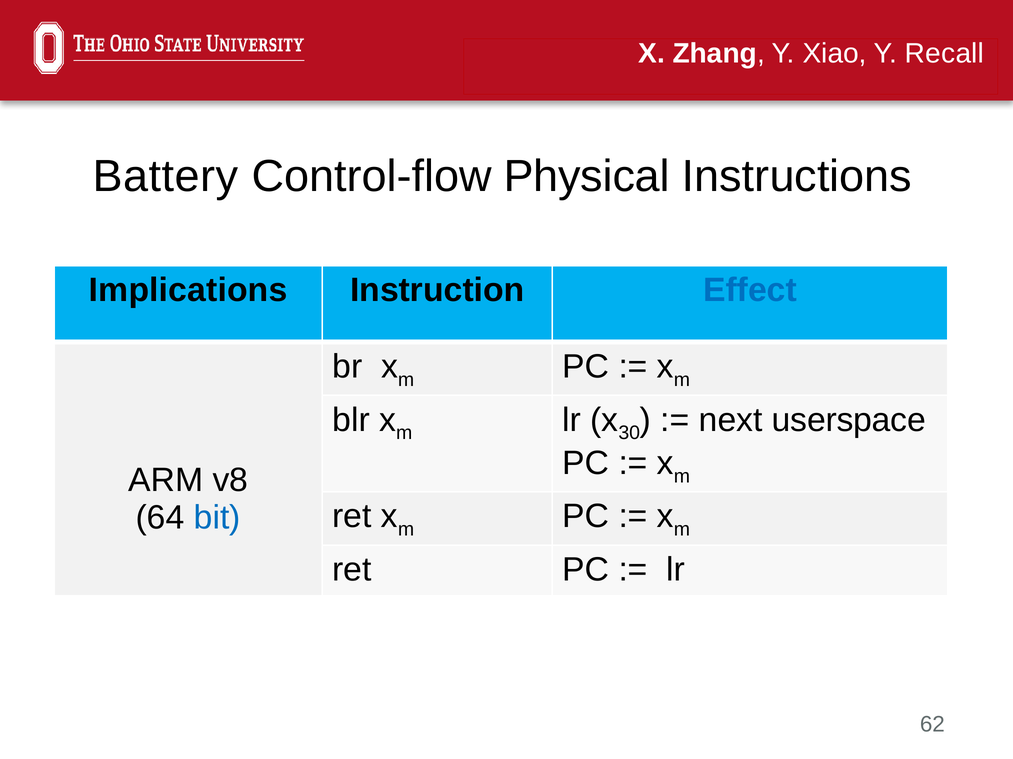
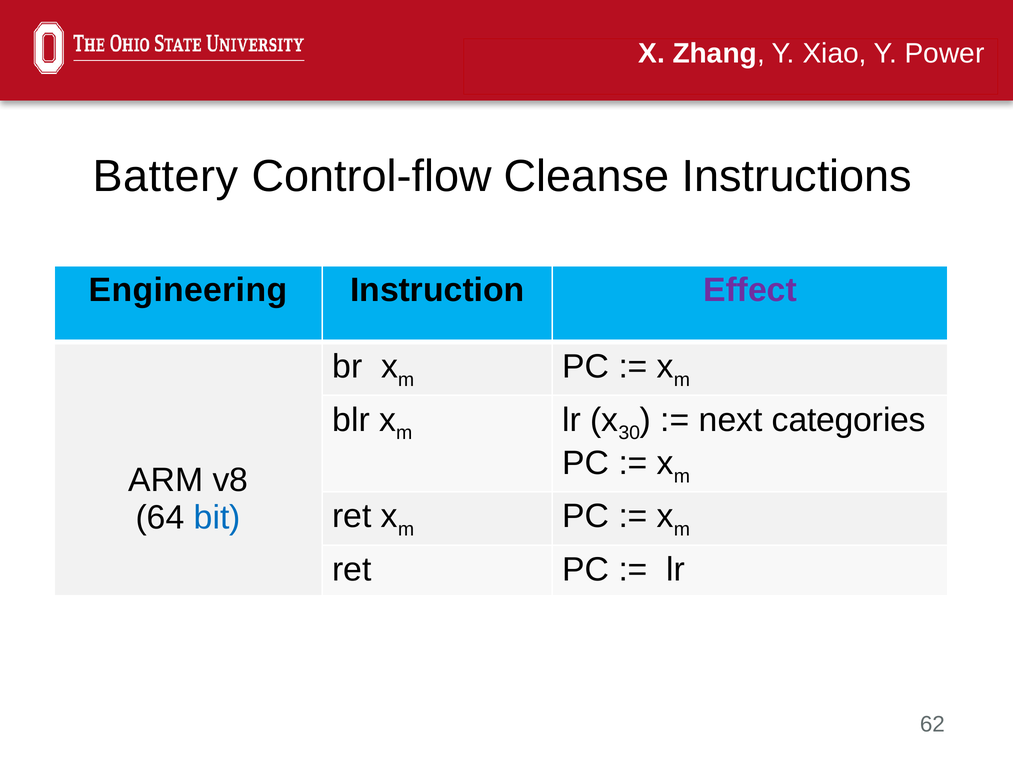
Recall: Recall -> Power
Physical: Physical -> Cleanse
Implications: Implications -> Engineering
Effect colour: blue -> purple
userspace: userspace -> categories
